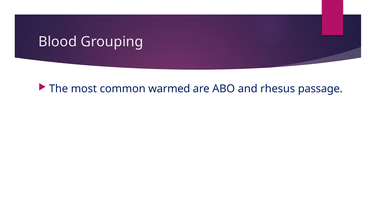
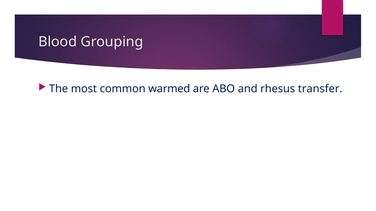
passage: passage -> transfer
